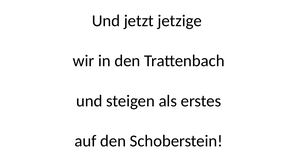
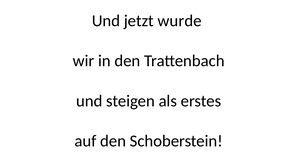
jetzige: jetzige -> wurde
